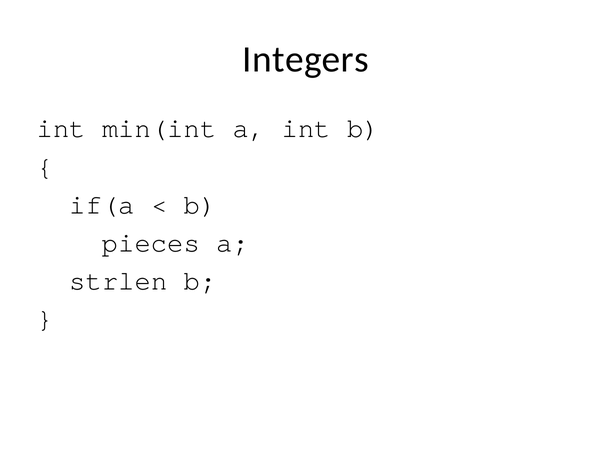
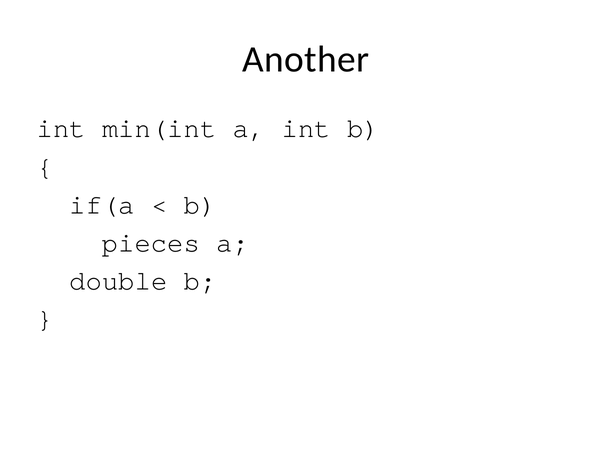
Integers: Integers -> Another
strlen: strlen -> double
